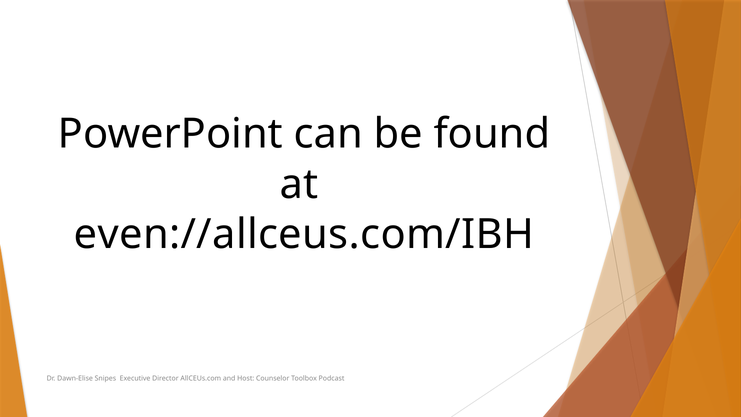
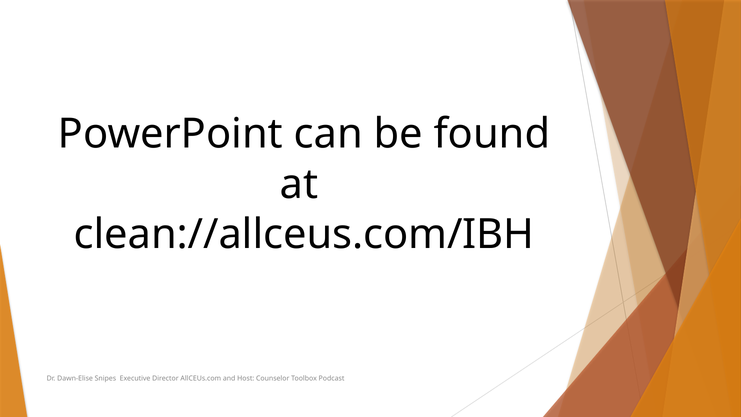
even://allceus.com/IBH: even://allceus.com/IBH -> clean://allceus.com/IBH
